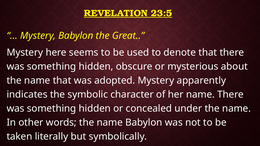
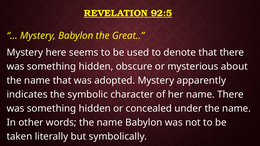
23:5: 23:5 -> 92:5
